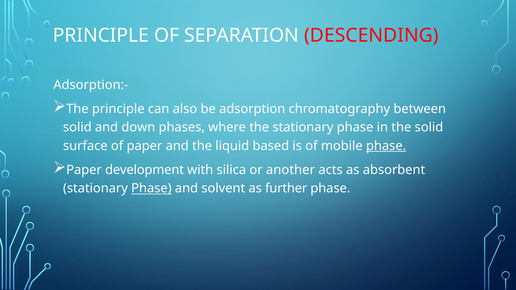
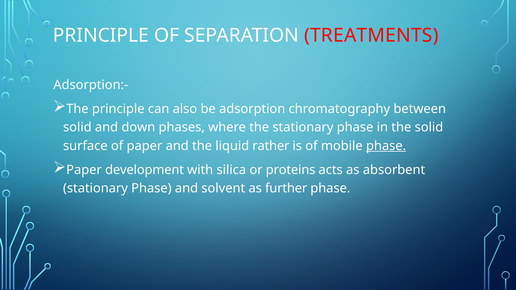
DESCENDING: DESCENDING -> TREATMENTS
based: based -> rather
another: another -> proteins
Phase at (151, 189) underline: present -> none
